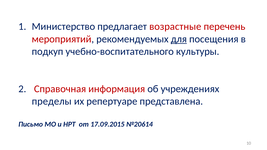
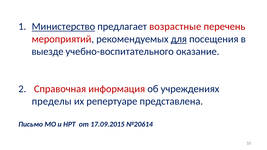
Министерство underline: none -> present
подкуп: подкуп -> выезде
культуры: культуры -> оказание
